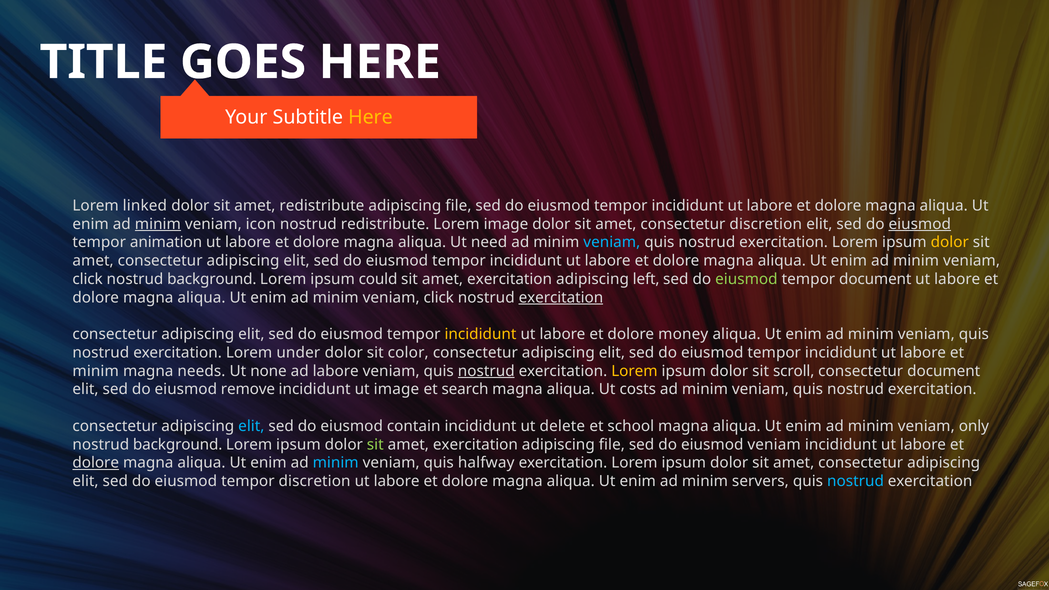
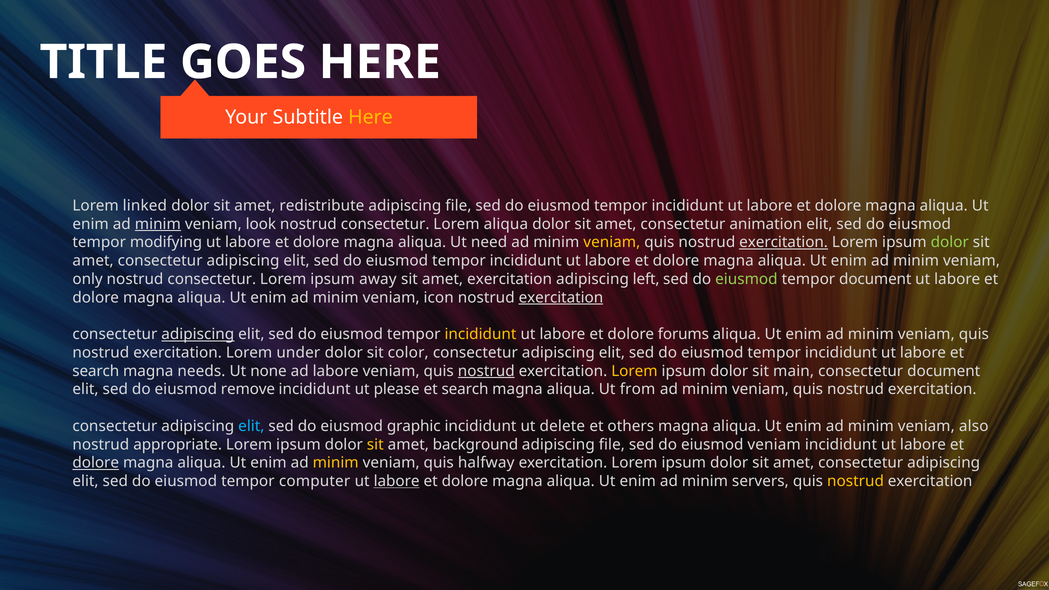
icon: icon -> look
redistribute at (385, 224): redistribute -> consectetur
Lorem image: image -> aliqua
consectetur discretion: discretion -> animation
eiusmod at (920, 224) underline: present -> none
animation: animation -> modifying
veniam at (612, 242) colour: light blue -> yellow
exercitation at (784, 242) underline: none -> present
dolor at (950, 242) colour: yellow -> light green
click at (88, 279): click -> only
background at (212, 279): background -> consectetur
could: could -> away
click at (439, 298): click -> icon
adipiscing at (198, 334) underline: none -> present
money: money -> forums
minim at (96, 371): minim -> search
scroll: scroll -> main
ut image: image -> please
costs: costs -> from
contain: contain -> graphic
school: school -> others
only: only -> also
background at (178, 445): background -> appropriate
sit at (375, 445) colour: light green -> yellow
exercitation at (475, 445): exercitation -> background
minim at (336, 463) colour: light blue -> yellow
tempor discretion: discretion -> computer
labore at (397, 481) underline: none -> present
nostrud at (856, 481) colour: light blue -> yellow
